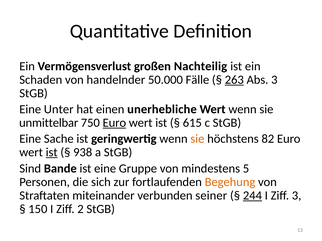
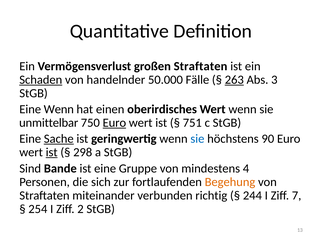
großen Nachteilig: Nachteilig -> Straftaten
Schaden underline: none -> present
Eine Unter: Unter -> Wenn
unerhebliche: unerhebliche -> oberirdisches
615: 615 -> 751
Sache underline: none -> present
sie at (197, 139) colour: orange -> blue
82: 82 -> 90
938: 938 -> 298
5: 5 -> 4
seiner: seiner -> richtig
244 underline: present -> none
Ziff 3: 3 -> 7
150: 150 -> 254
